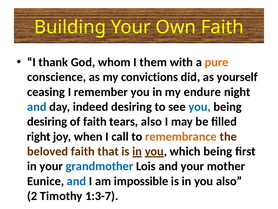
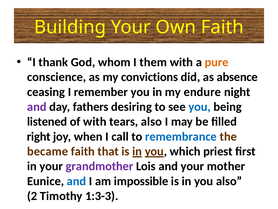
yourself: yourself -> absence
and at (37, 107) colour: blue -> purple
indeed: indeed -> fathers
desiring at (47, 121): desiring -> listened
of faith: faith -> with
remembrance colour: orange -> blue
beloved: beloved -> became
which being: being -> priest
grandmother colour: blue -> purple
1:3-7: 1:3-7 -> 1:3-3
